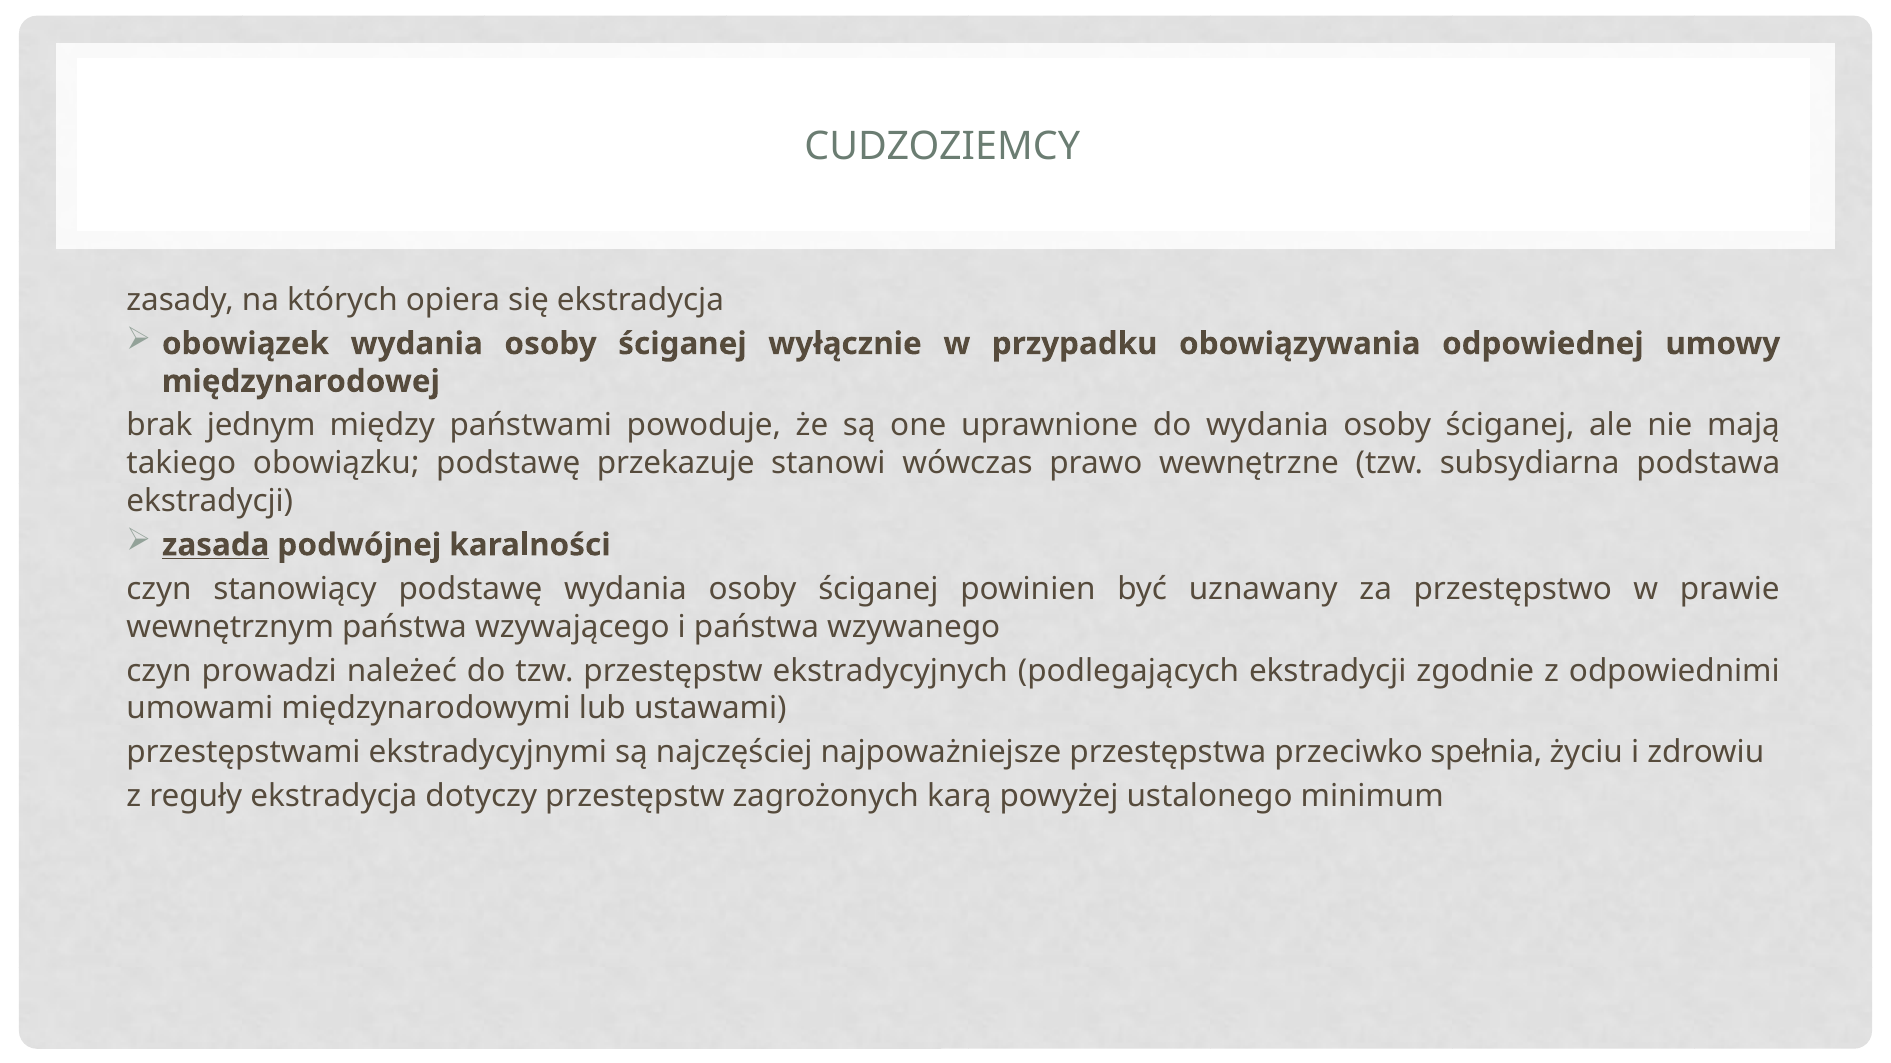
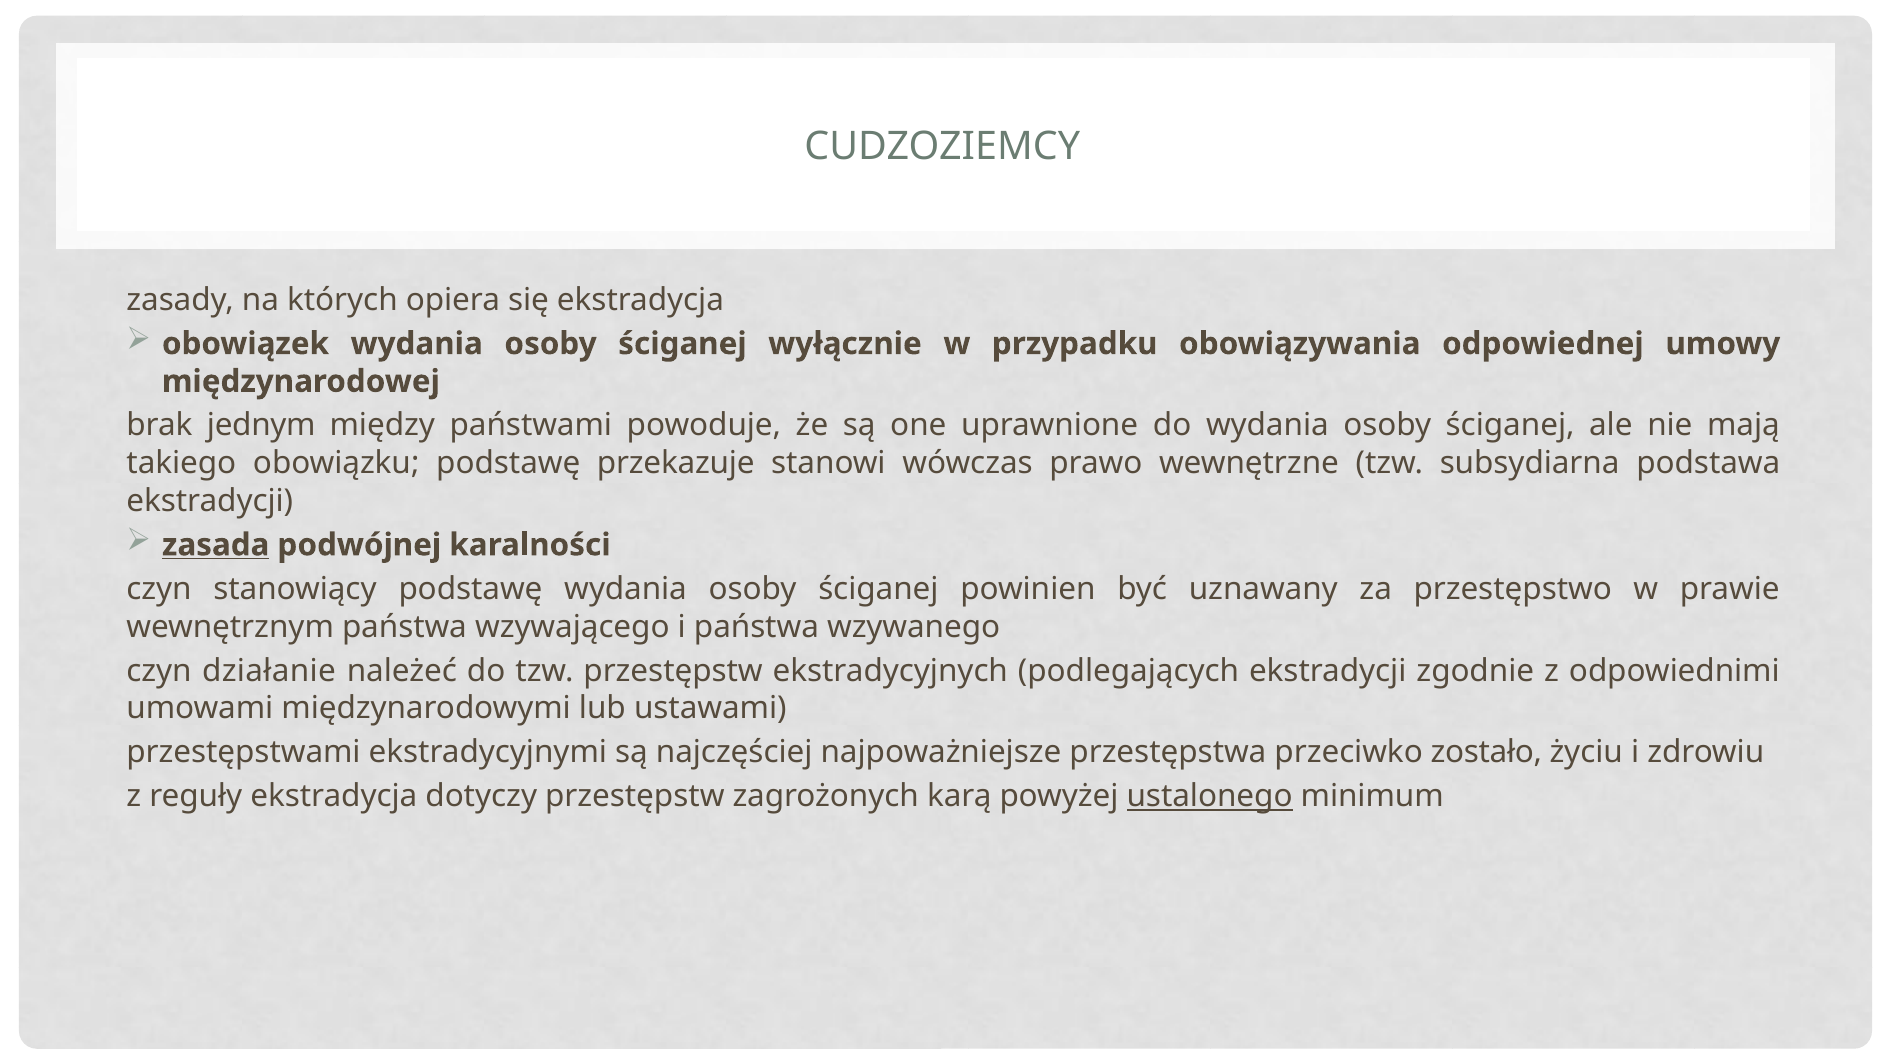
prowadzi: prowadzi -> działanie
spełnia: spełnia -> zostało
ustalonego underline: none -> present
